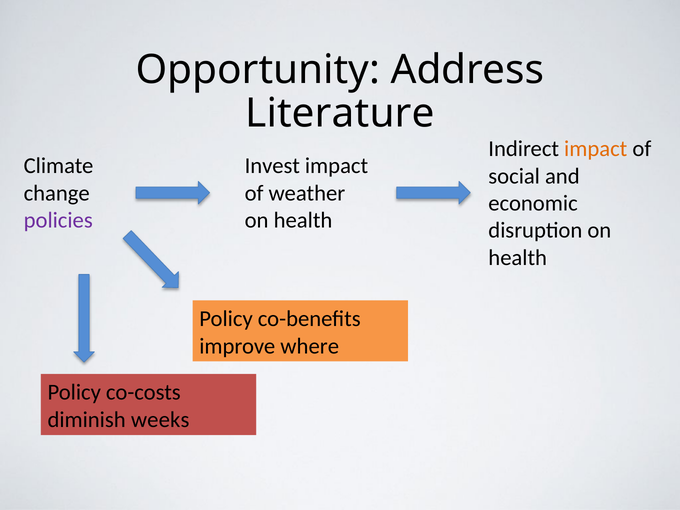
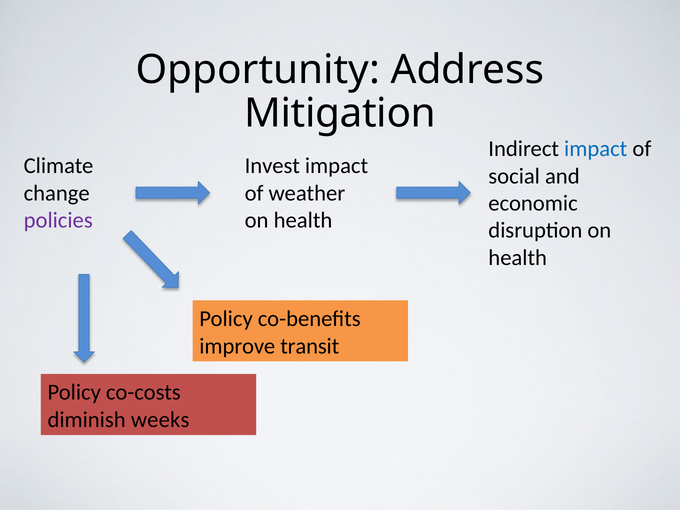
Literature: Literature -> Mitigation
impact at (596, 149) colour: orange -> blue
where: where -> transit
